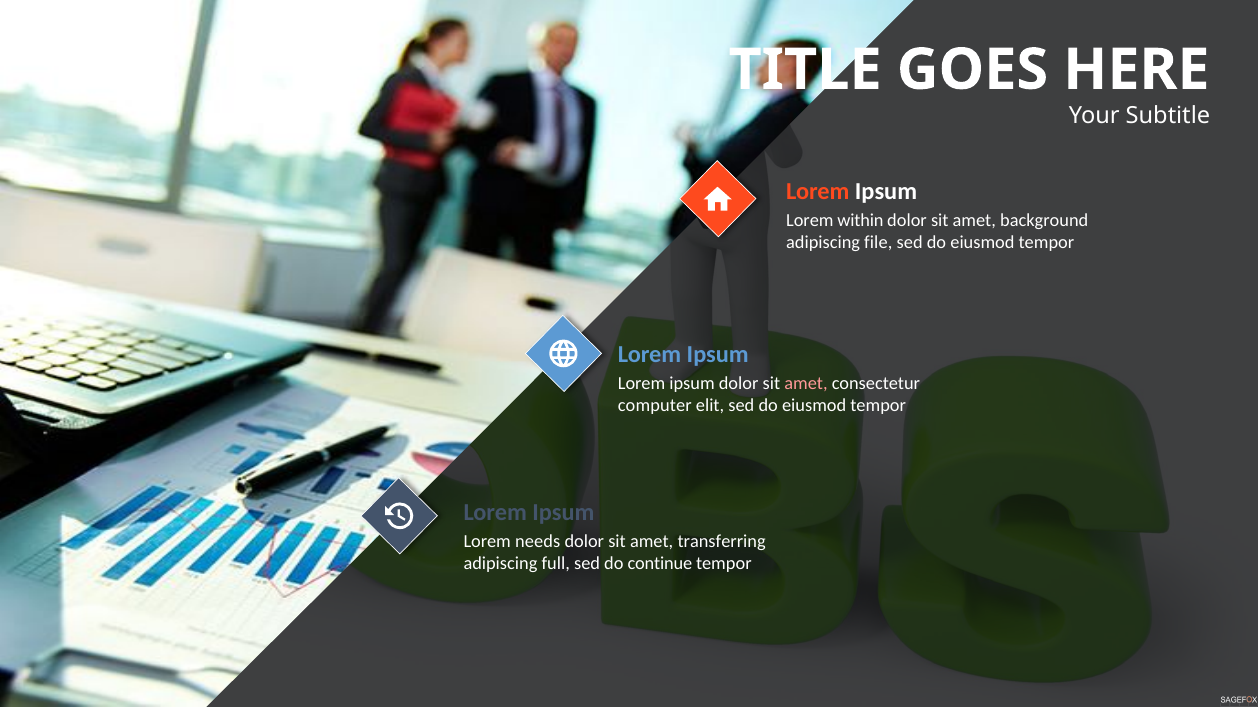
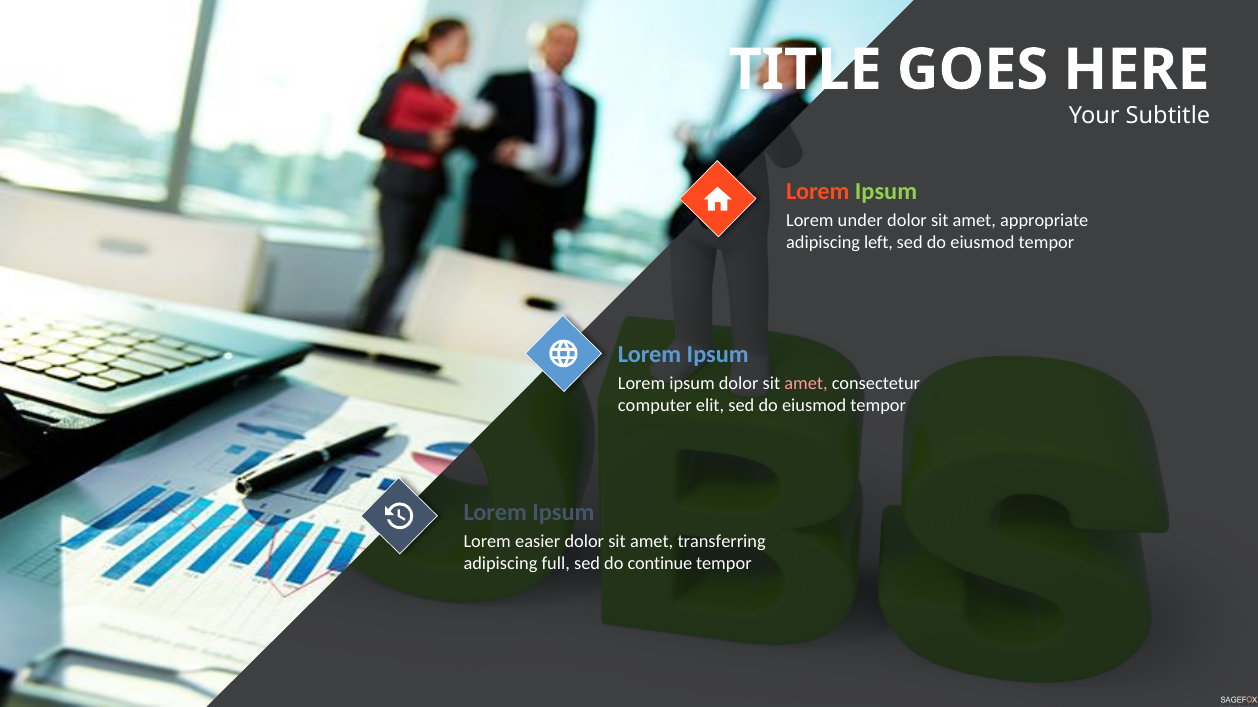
Ipsum at (886, 192) colour: white -> light green
within: within -> under
background: background -> appropriate
file: file -> left
needs: needs -> easier
